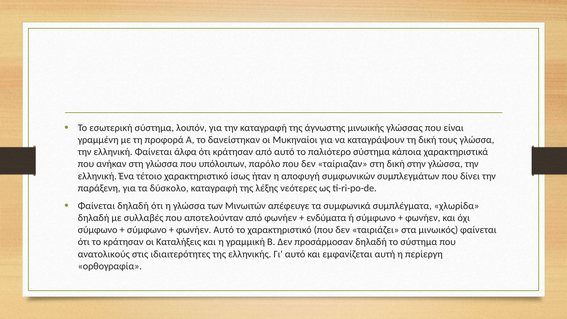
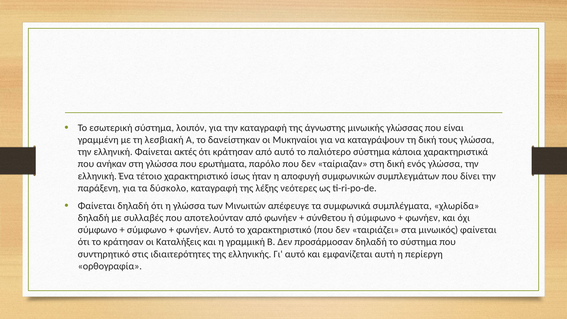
προφορά: προφορά -> λεσβιακή
άλφα: άλφα -> ακτές
υπόλοιπων: υπόλοιπων -> ερωτήματα
στην: στην -> ενός
ενδύματα: ενδύματα -> σύνθετου
ανατολικούς: ανατολικούς -> συντηρητικό
